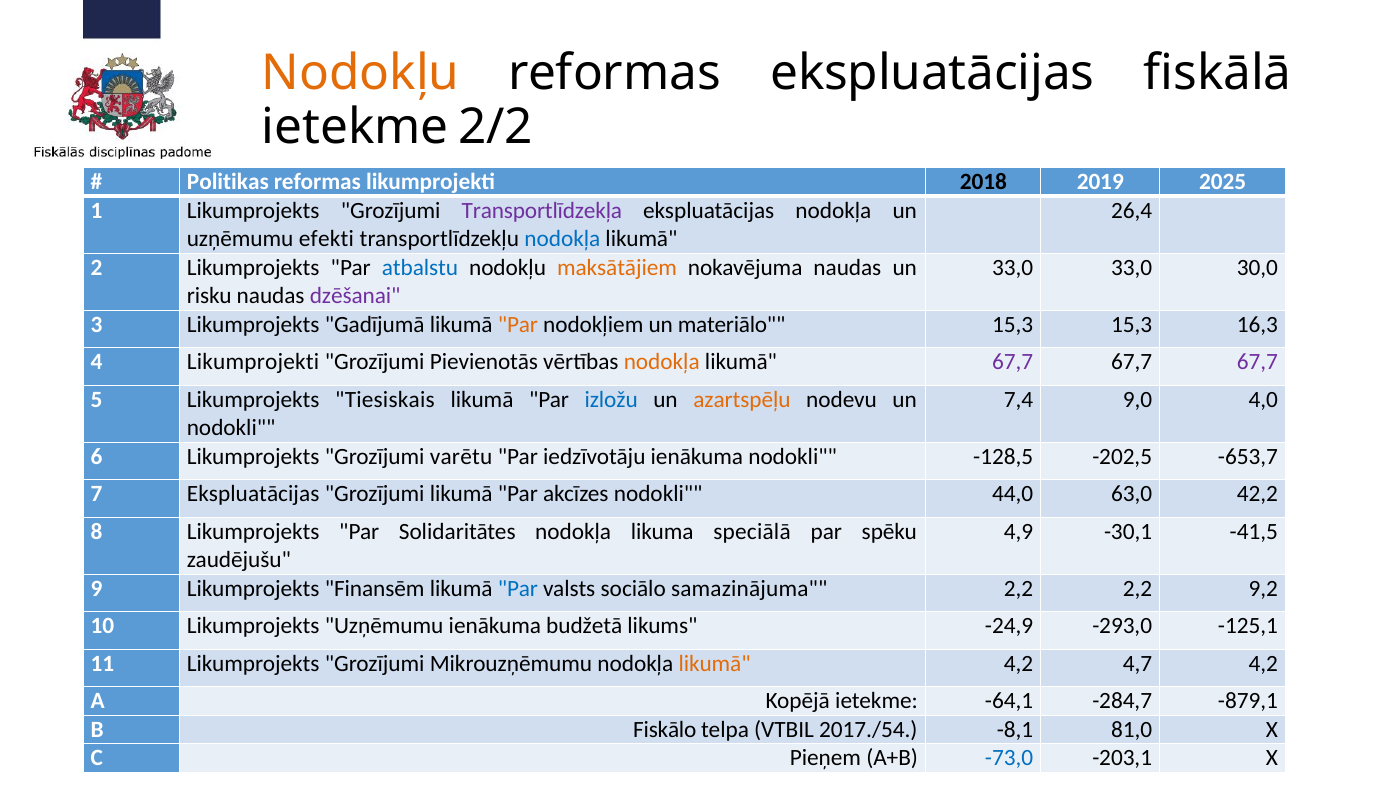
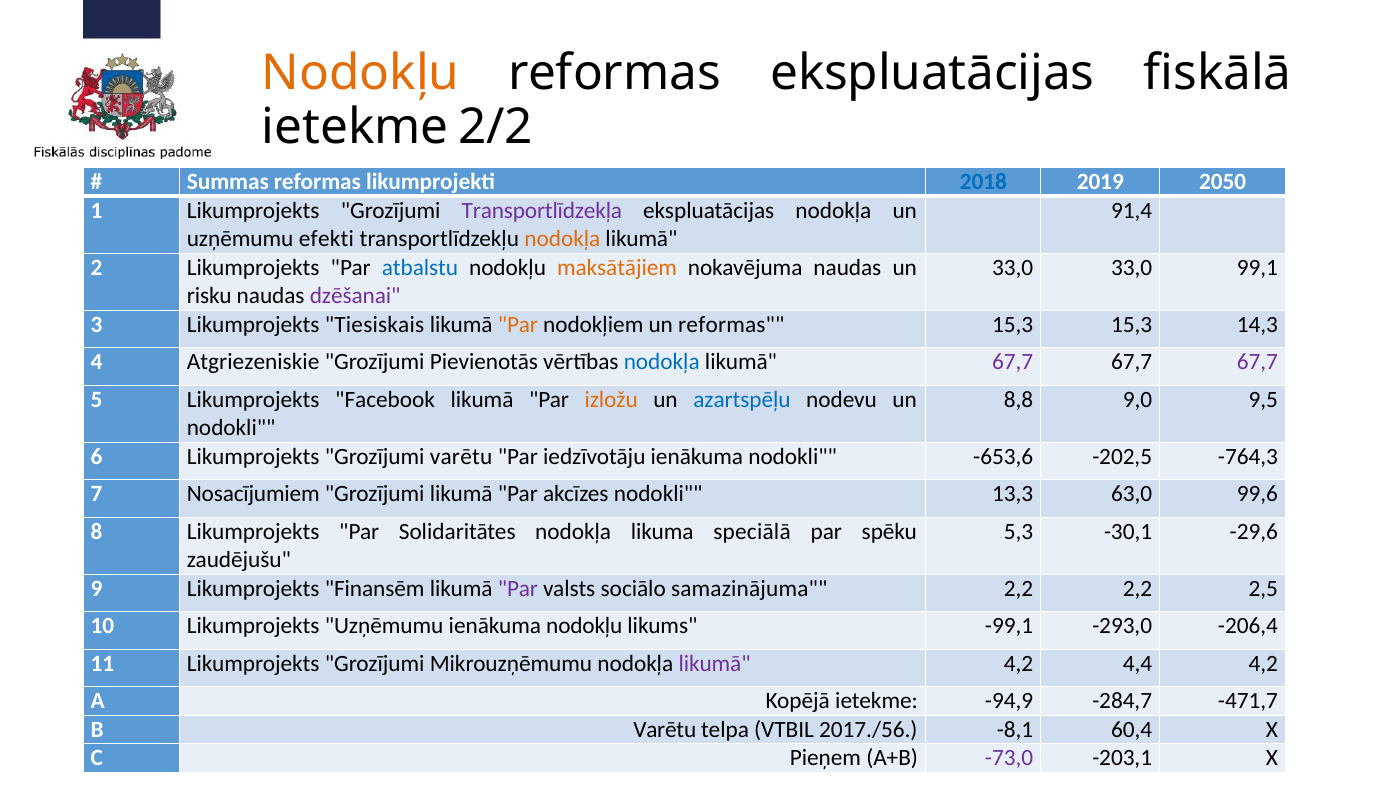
Politikas: Politikas -> Summas
2018 colour: black -> blue
2025: 2025 -> 2050
26,4: 26,4 -> 91,4
nodokļa at (562, 239) colour: blue -> orange
30,0: 30,0 -> 99,1
Gadījumā: Gadījumā -> Tiesiskais
un materiālo: materiālo -> reformas
16,3: 16,3 -> 14,3
4 Likumprojekti: Likumprojekti -> Atgriezeniskie
nodokļa at (662, 362) colour: orange -> blue
Tiesiskais: Tiesiskais -> Facebook
izložu colour: blue -> orange
azartspēļu colour: orange -> blue
7,4: 7,4 -> 8,8
4,0: 4,0 -> 9,5
-128,5: -128,5 -> -653,6
-653,7: -653,7 -> -764,3
7 Ekspluatācijas: Ekspluatācijas -> Nosacījumiem
44,0: 44,0 -> 13,3
42,2: 42,2 -> 99,6
4,9: 4,9 -> 5,3
-41,5: -41,5 -> -29,6
Par at (518, 589) colour: blue -> purple
9,2: 9,2 -> 2,5
ienākuma budžetā: budžetā -> nodokļu
-24,9: -24,9 -> -99,1
-125,1: -125,1 -> -206,4
likumā at (715, 664) colour: orange -> purple
4,7: 4,7 -> 4,4
-64,1: -64,1 -> -94,9
-879,1: -879,1 -> -471,7
B Fiskālo: Fiskālo -> Varētu
2017./54: 2017./54 -> 2017./56
81,0: 81,0 -> 60,4
-73,0 colour: blue -> purple
